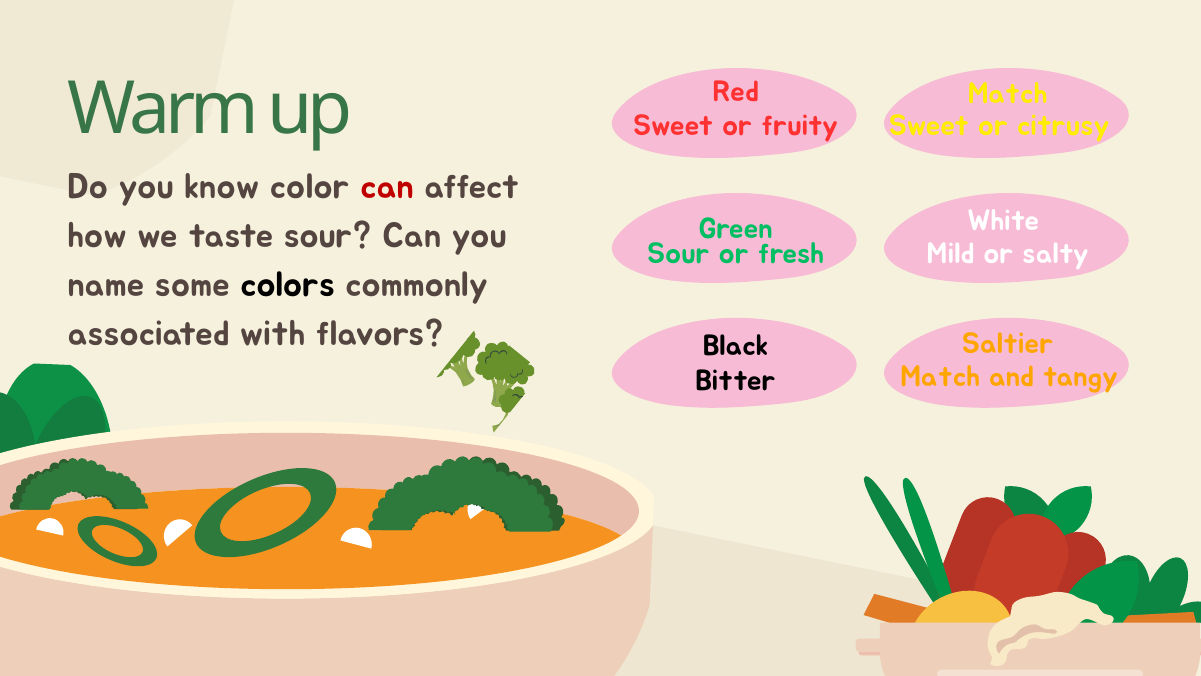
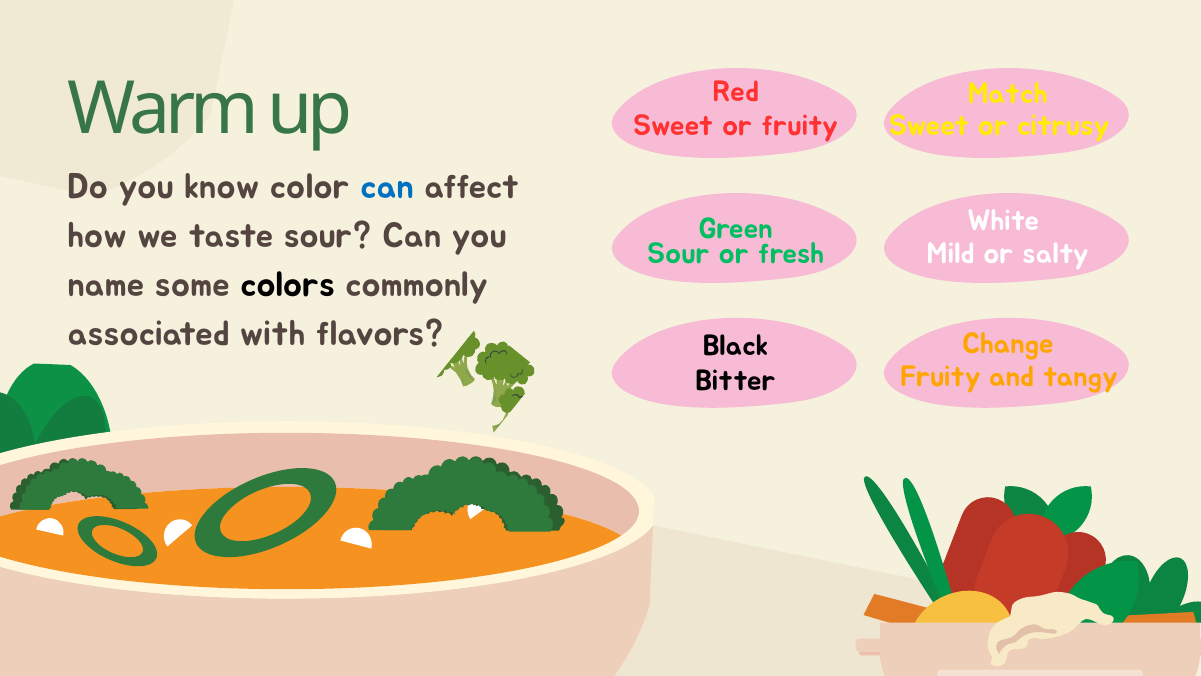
can at (387, 187) colour: red -> blue
Saltier: Saltier -> Change
Match at (940, 376): Match -> Fruity
